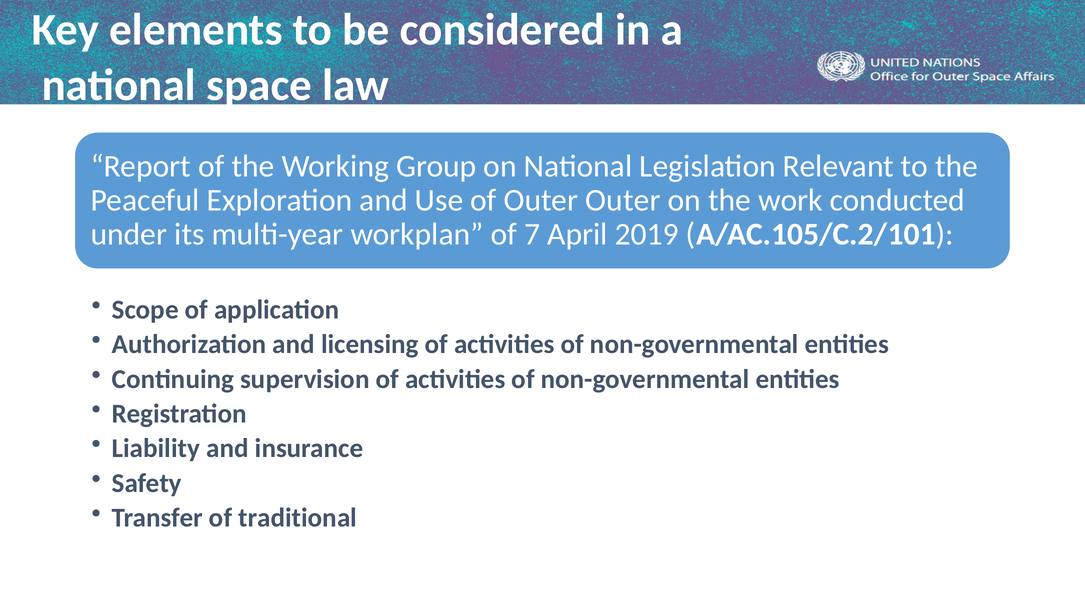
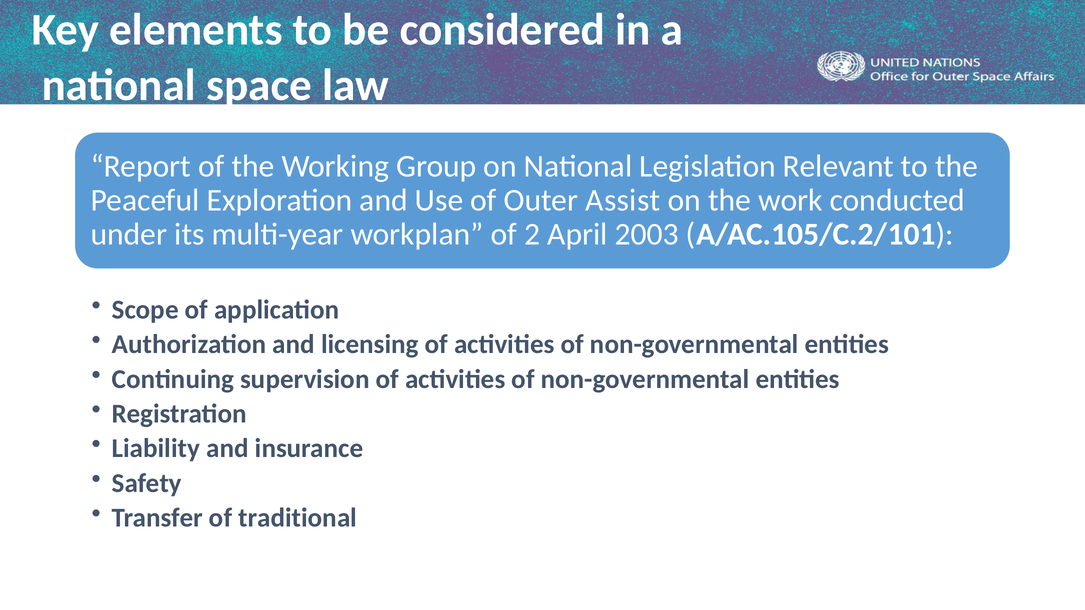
Outer Outer: Outer -> Assist
7: 7 -> 2
2019: 2019 -> 2003
